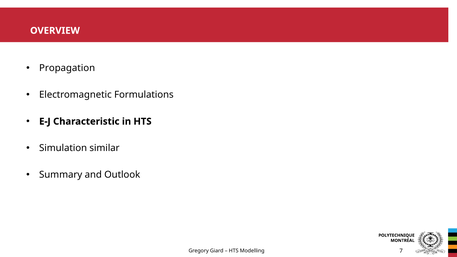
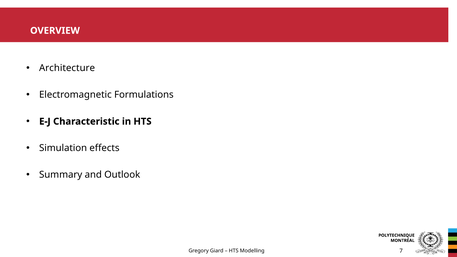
Propagation: Propagation -> Architecture
similar: similar -> effects
